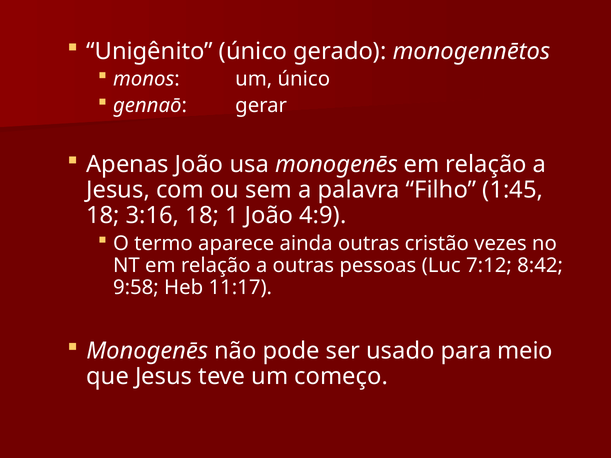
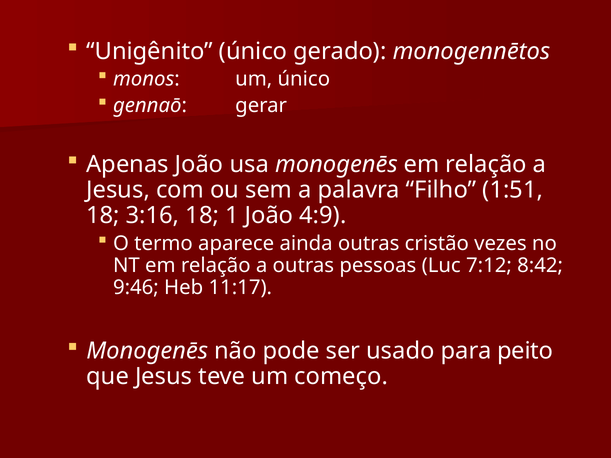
1:45: 1:45 -> 1:51
9:58: 9:58 -> 9:46
meio: meio -> peito
